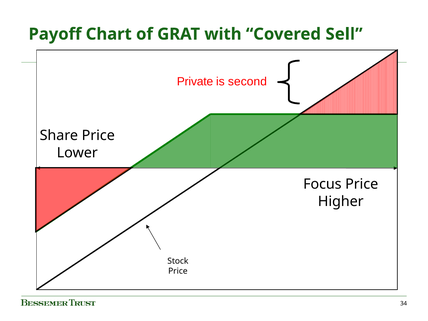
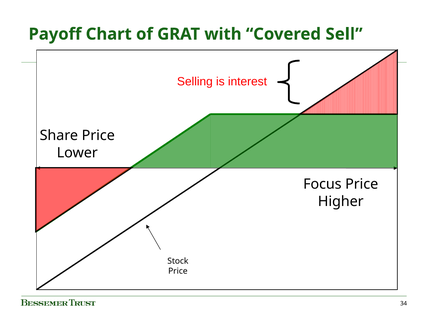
Private: Private -> Selling
second: second -> interest
